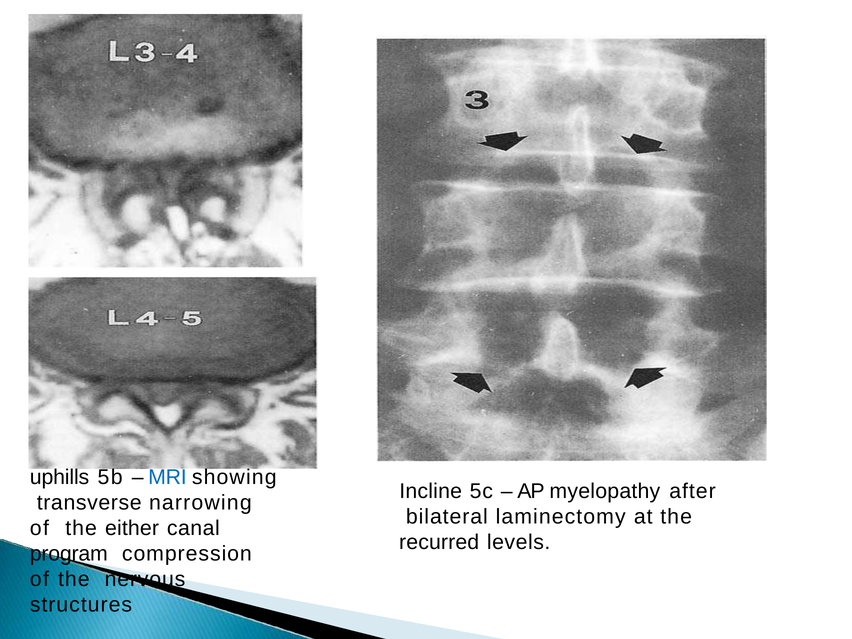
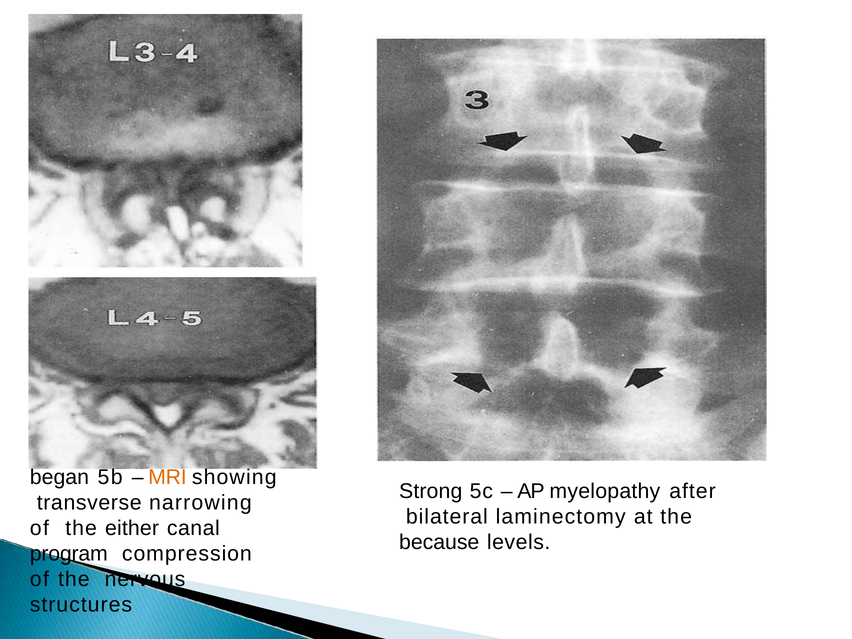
uphills: uphills -> began
MRI colour: blue -> orange
Incline: Incline -> Strong
recurred: recurred -> because
